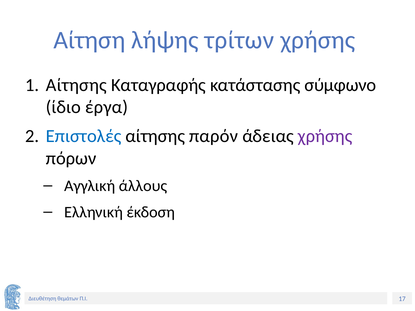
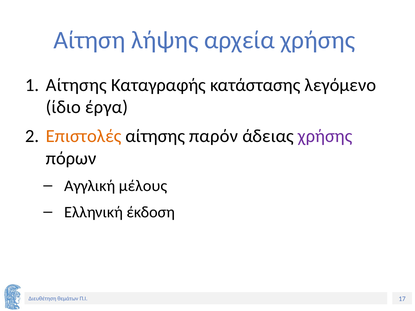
τρίτων: τρίτων -> αρχεία
σύμφωνο: σύμφωνο -> λεγόμενο
Επιστολές colour: blue -> orange
άλλους: άλλους -> μέλους
